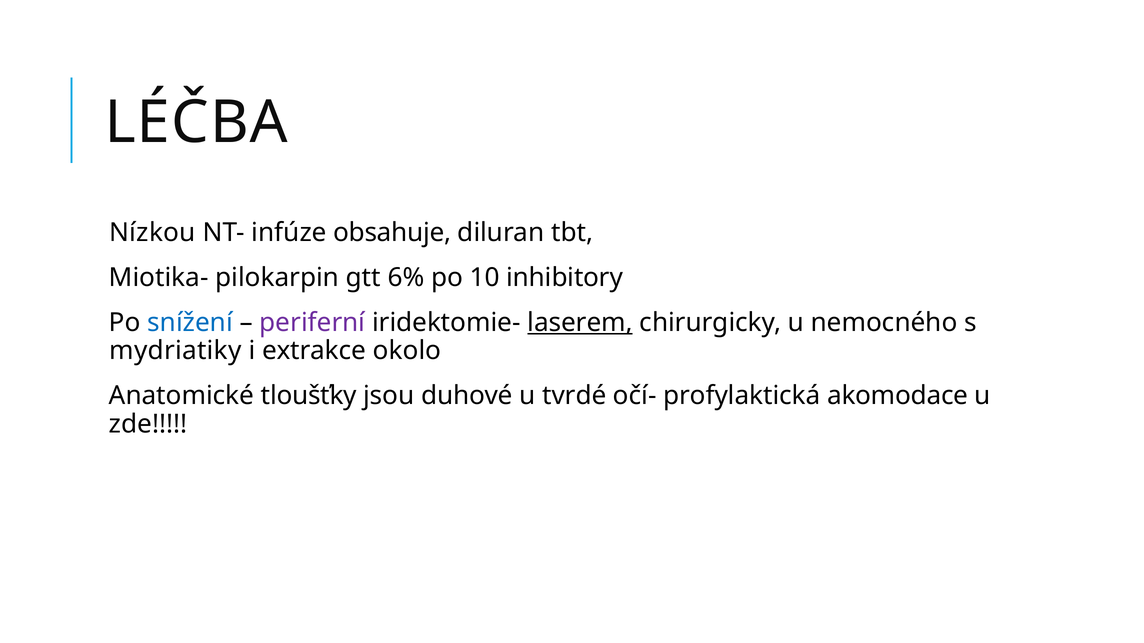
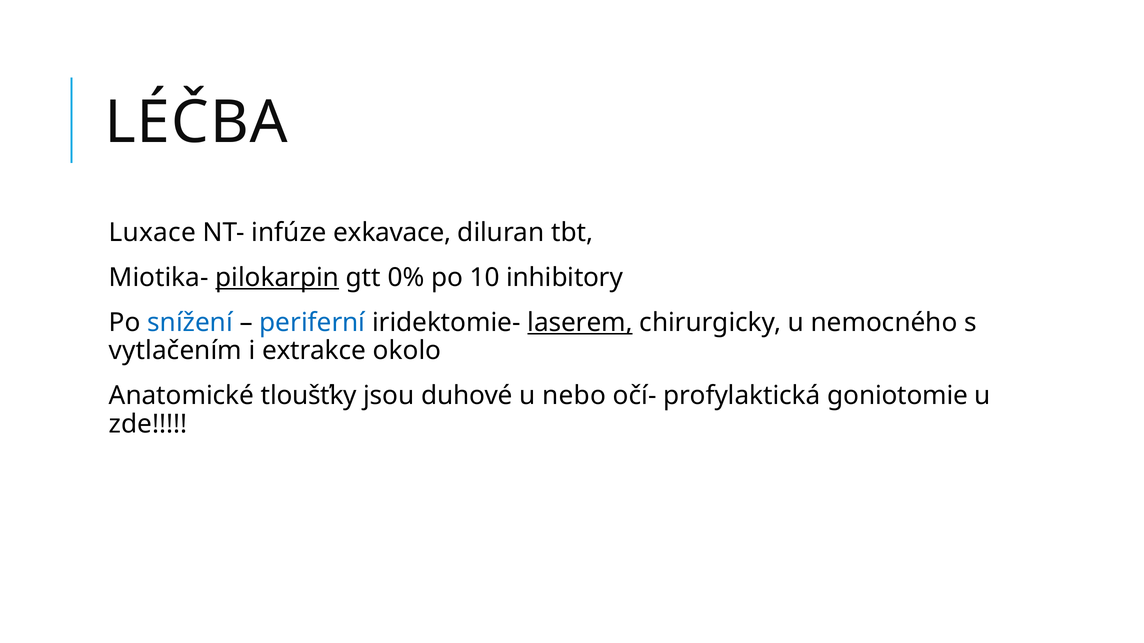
Nízkou: Nízkou -> Luxace
obsahuje: obsahuje -> exkavace
pilokarpin underline: none -> present
6%: 6% -> 0%
periferní colour: purple -> blue
mydriatiky: mydriatiky -> vytlačením
tvrdé: tvrdé -> nebo
akomodace: akomodace -> goniotomie
